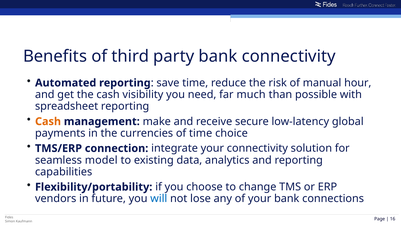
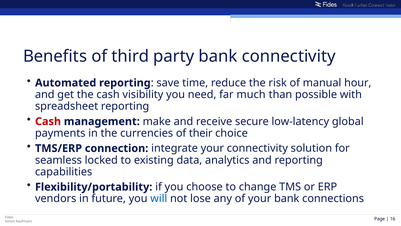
Cash at (48, 121) colour: orange -> red
of time: time -> their
model: model -> locked
